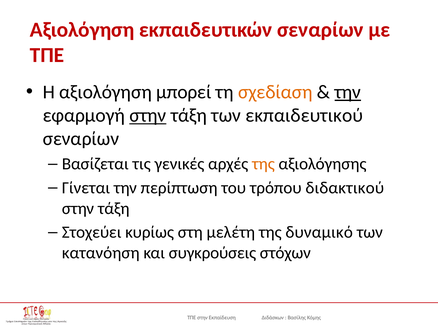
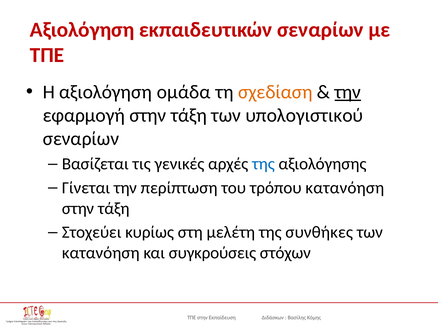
μπορεί: μπορεί -> ομάδα
στην at (148, 115) underline: present -> none
εκπαιδευτικού: εκπαιδευτικού -> υπολογιστικού
της at (263, 164) colour: orange -> blue
τρόπου διδακτικού: διδακτικού -> κατανόηση
δυναμικό: δυναμικό -> συνθήκες
